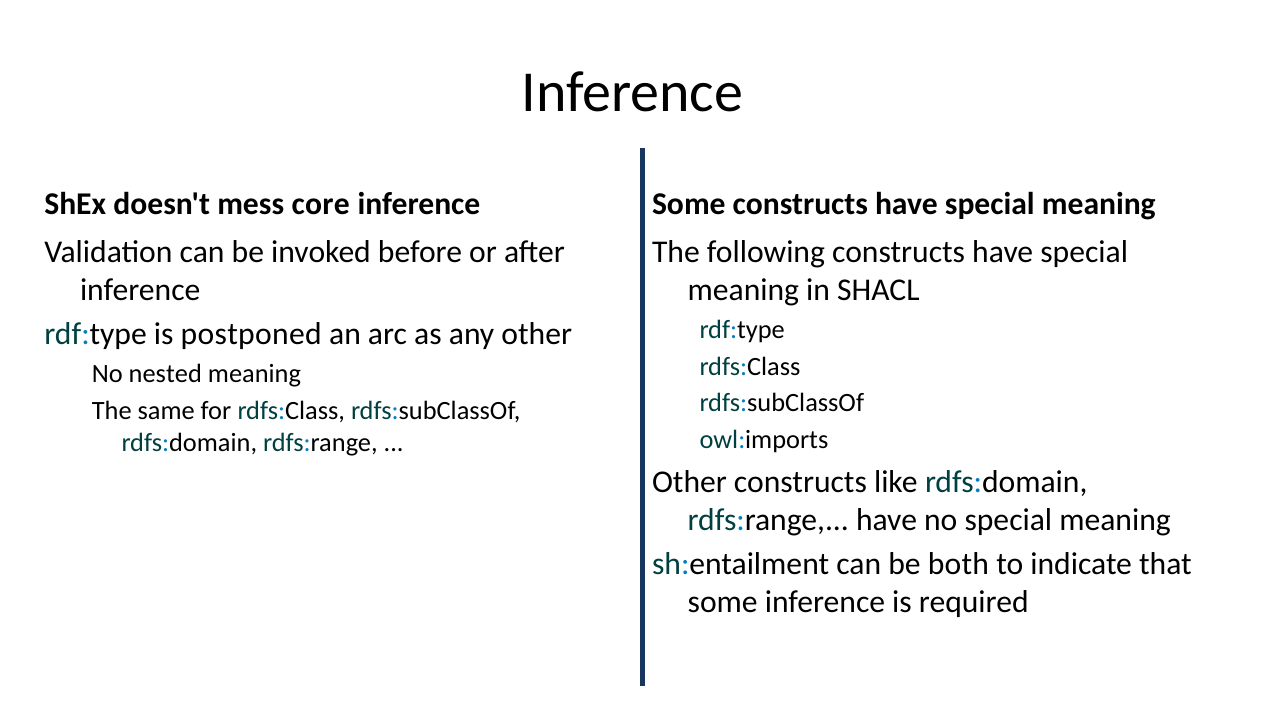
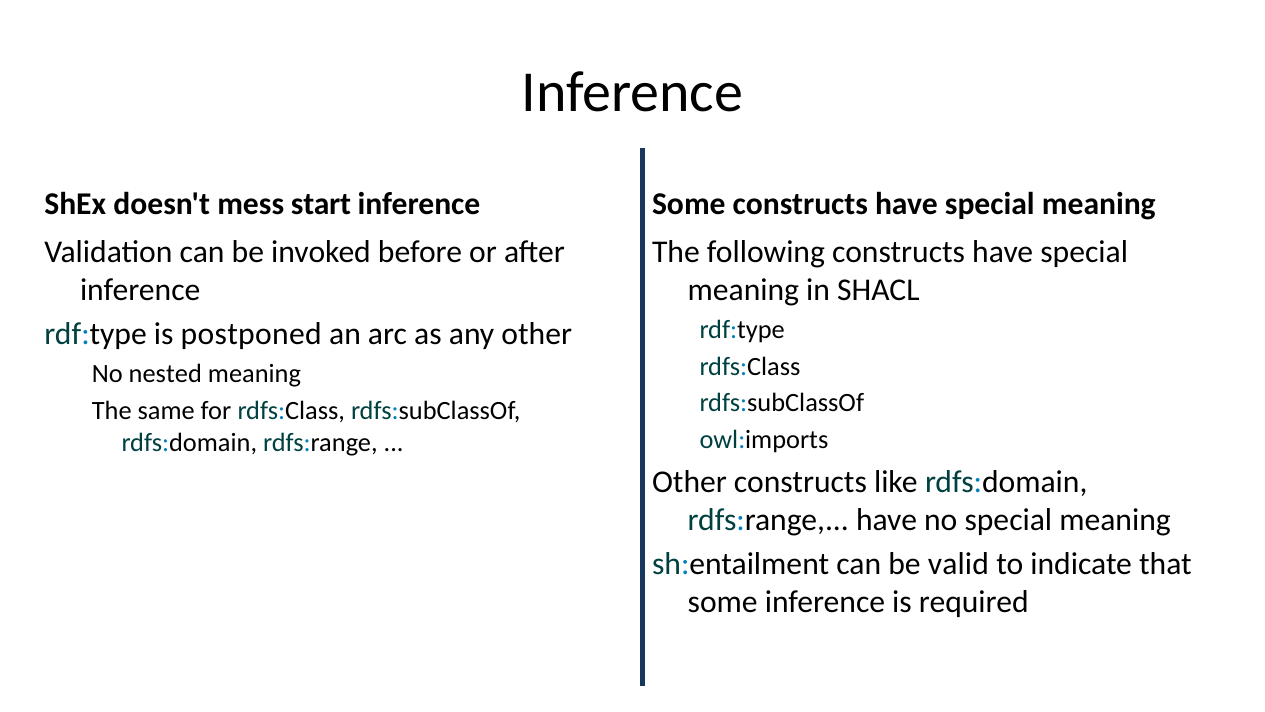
core: core -> start
both: both -> valid
